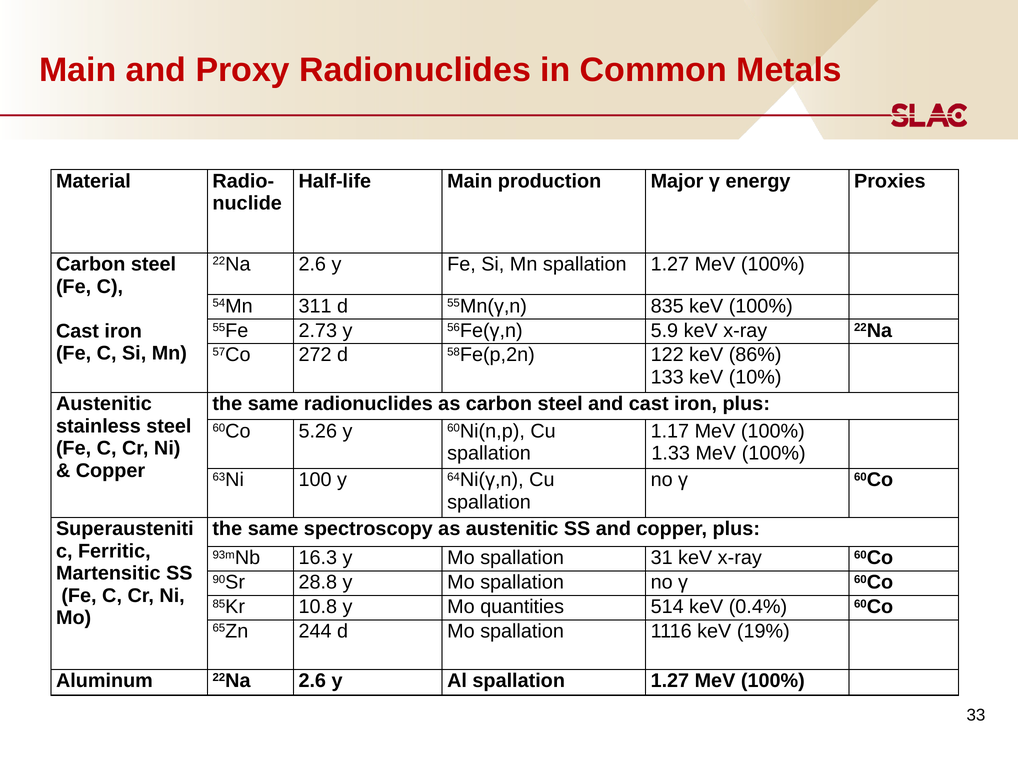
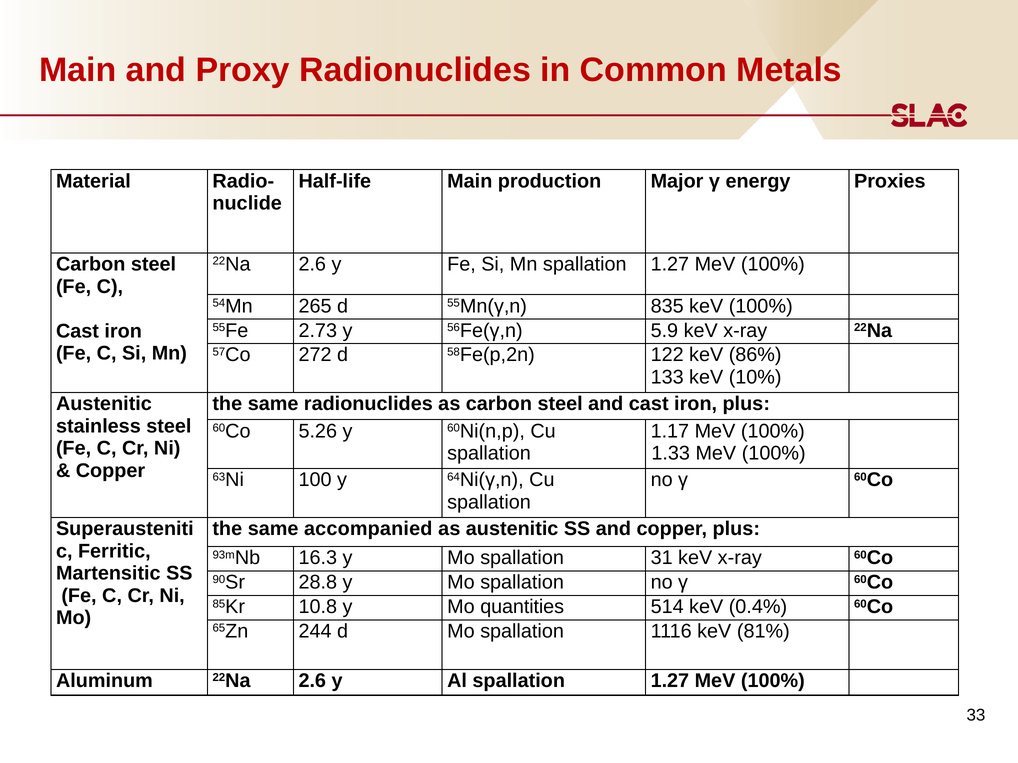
311: 311 -> 265
spectroscopy: spectroscopy -> accompanied
19%: 19% -> 81%
